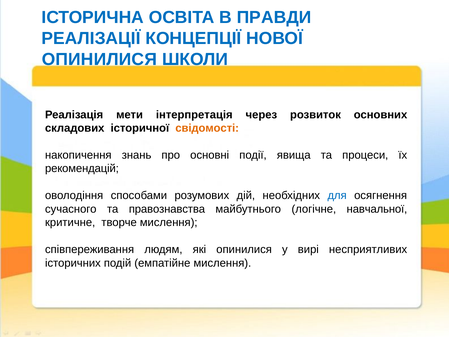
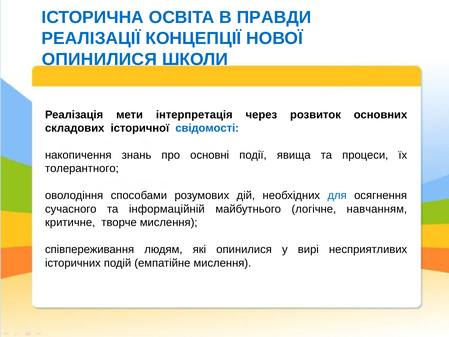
свідомості colour: orange -> blue
рекомендацій: рекомендацій -> толерантного
правознавства: правознавства -> інформаційній
навчальної: навчальної -> навчанням
